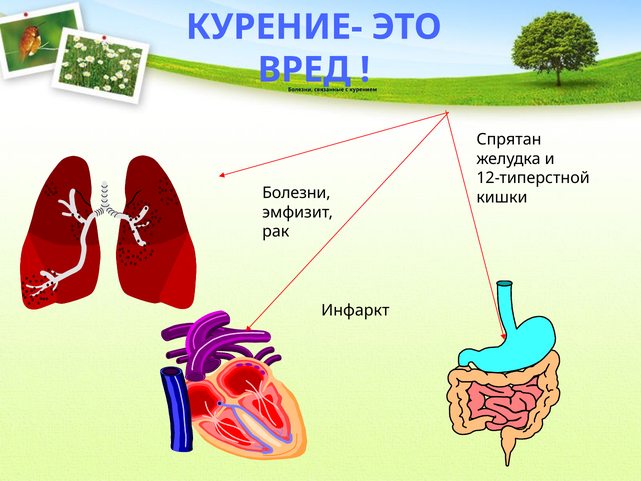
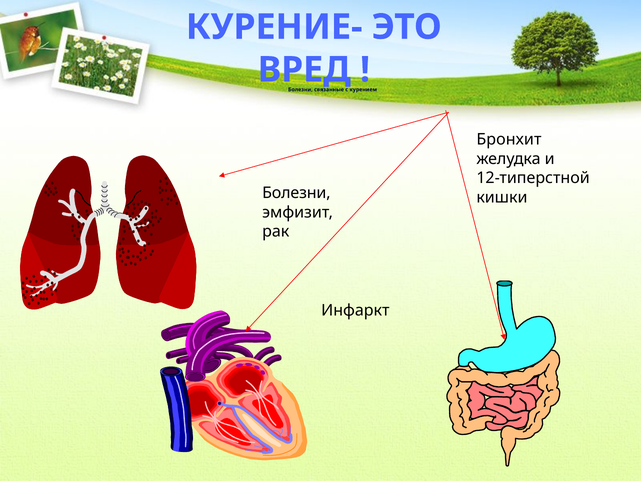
Спрятан: Спрятан -> Бронхит
